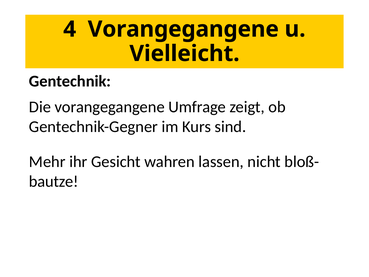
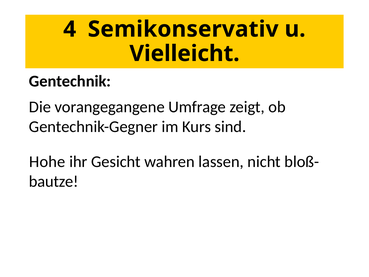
4 Vorangegangene: Vorangegangene -> Semikonservativ
Mehr: Mehr -> Hohe
